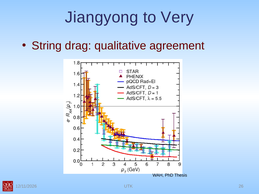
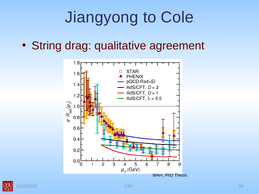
Very: Very -> Cole
